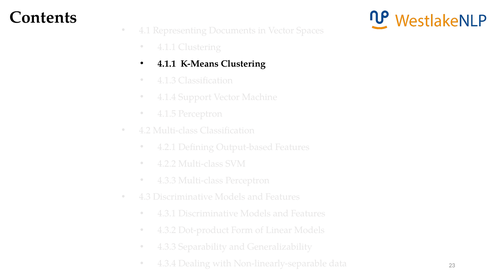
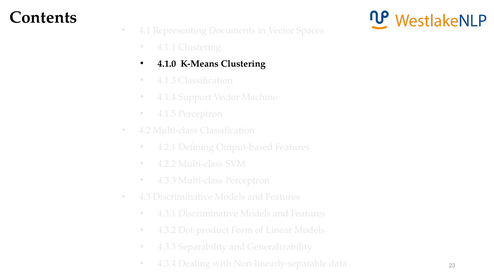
4.1.1 at (167, 64): 4.1.1 -> 4.1.0
